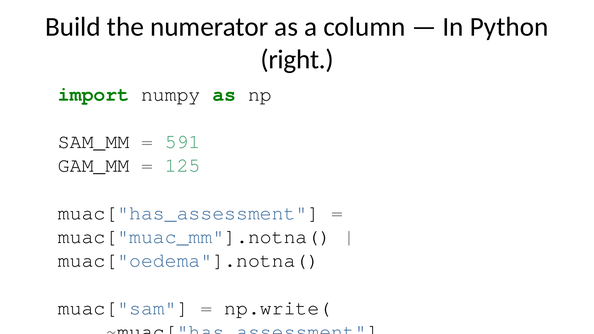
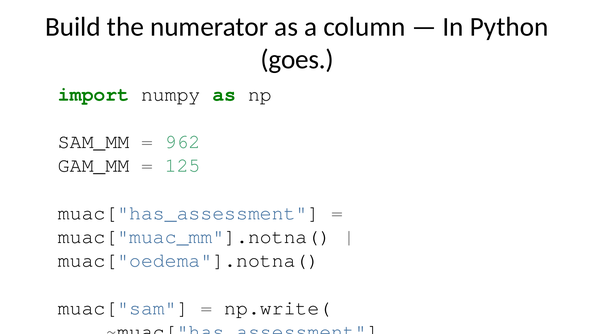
right: right -> goes
591: 591 -> 962
